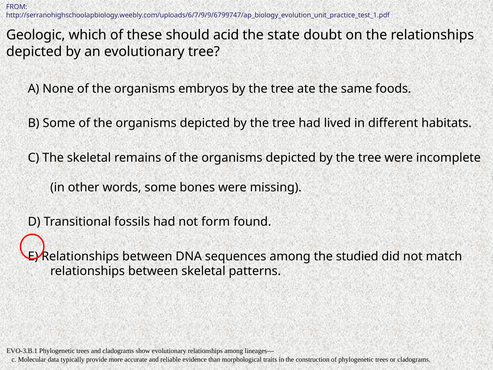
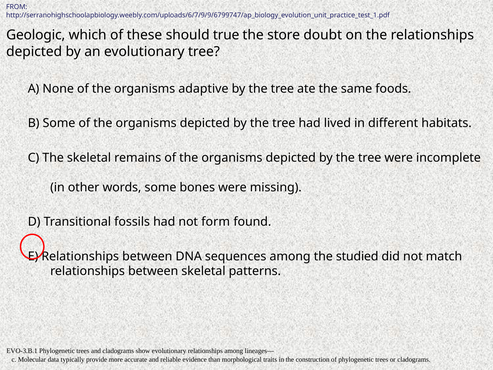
acid: acid -> true
state: state -> store
embryos: embryos -> adaptive
